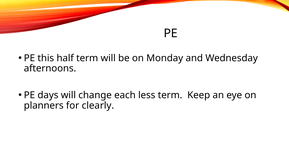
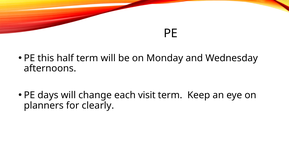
less: less -> visit
